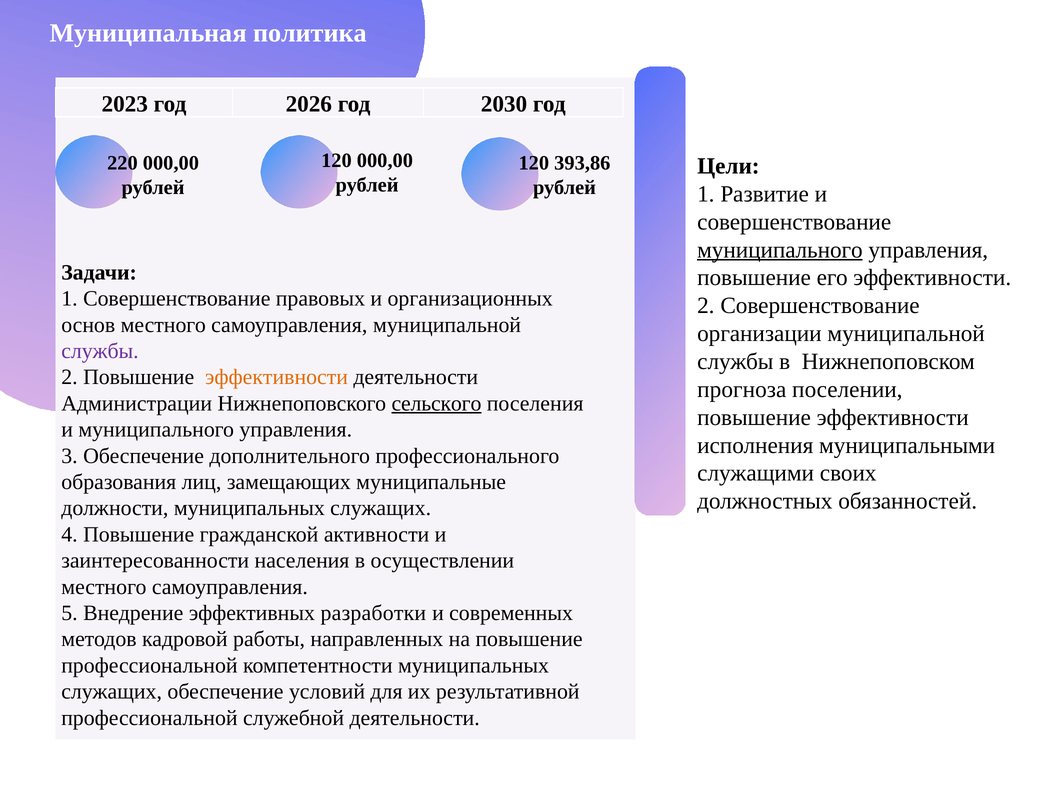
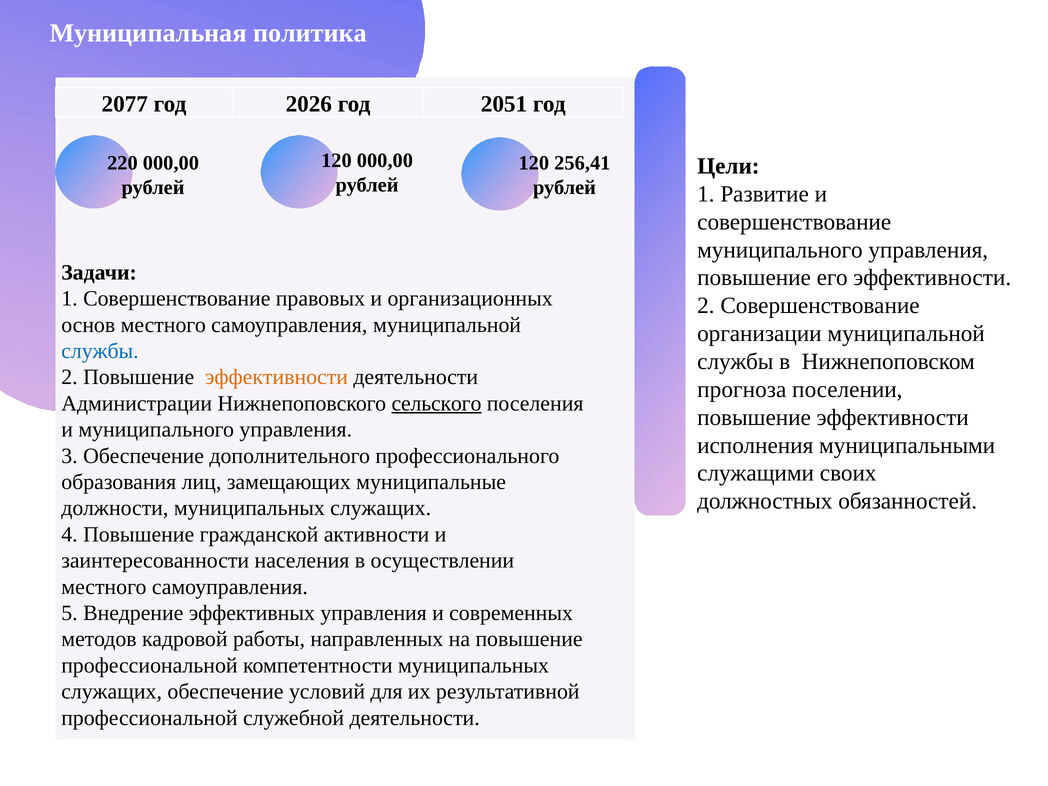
2023: 2023 -> 2077
2030: 2030 -> 2051
393,86: 393,86 -> 256,41
муниципального at (780, 250) underline: present -> none
службы at (100, 351) colour: purple -> blue
эффективных разработки: разработки -> управления
